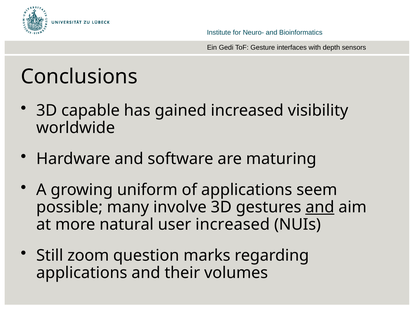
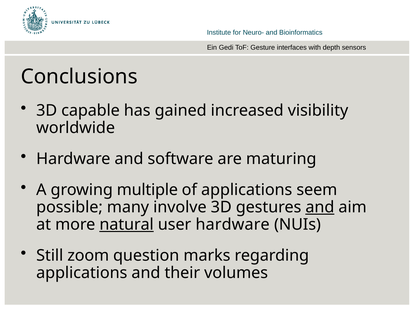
uniform: uniform -> multiple
natural underline: none -> present
user increased: increased -> hardware
